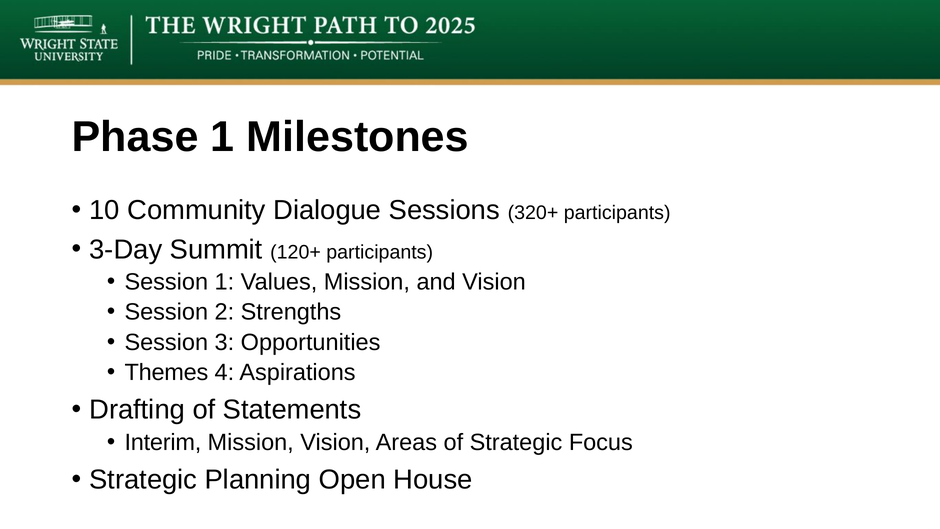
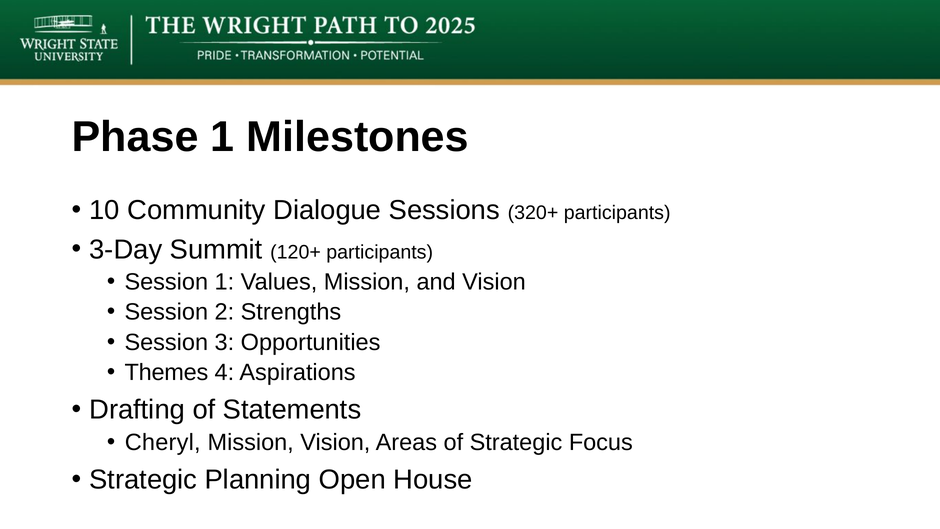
Interim: Interim -> Cheryl
